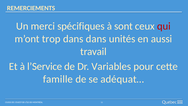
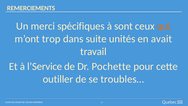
qui colour: red -> orange
dans dans: dans -> suite
aussi: aussi -> avait
Variables: Variables -> Pochette
famille: famille -> outiller
adéquat…: adéquat… -> troubles…
